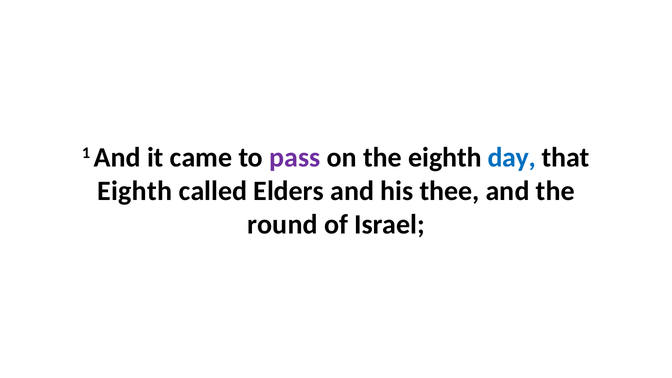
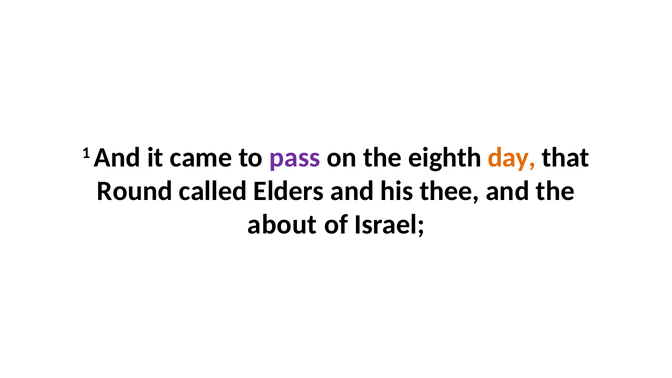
day colour: blue -> orange
Eighth at (135, 191): Eighth -> Round
round: round -> about
